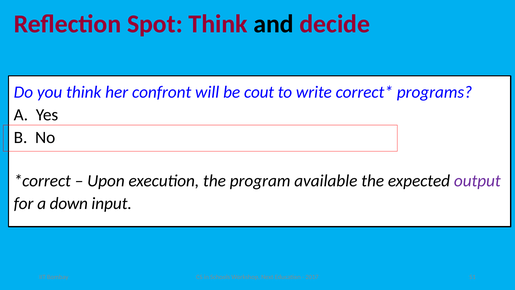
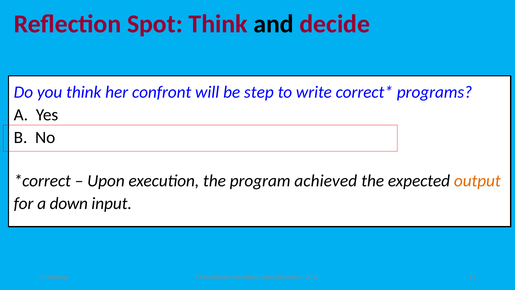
cout: cout -> step
available: available -> achieved
output colour: purple -> orange
